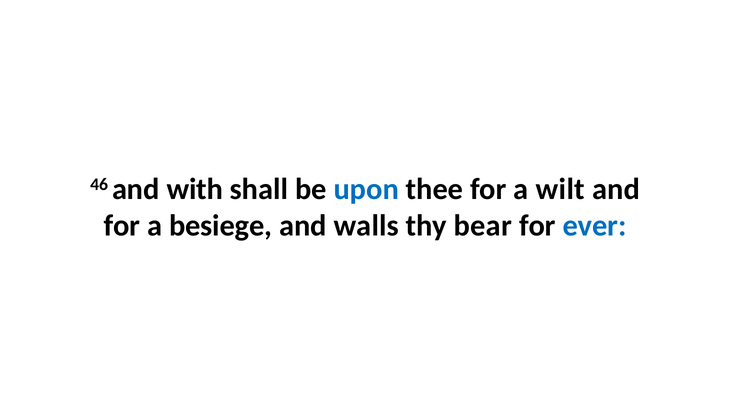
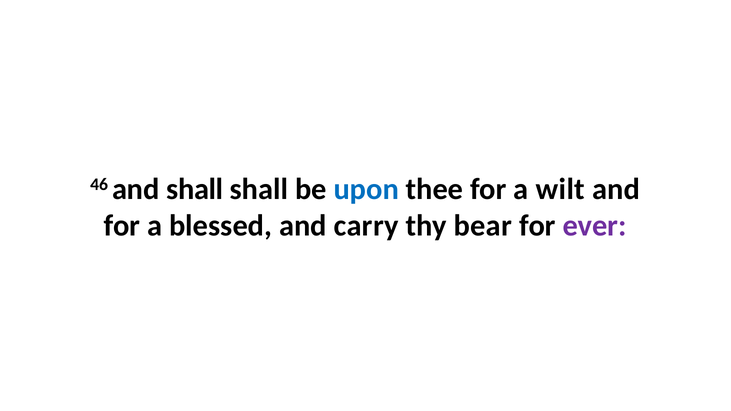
and with: with -> shall
besiege: besiege -> blessed
walls: walls -> carry
ever colour: blue -> purple
